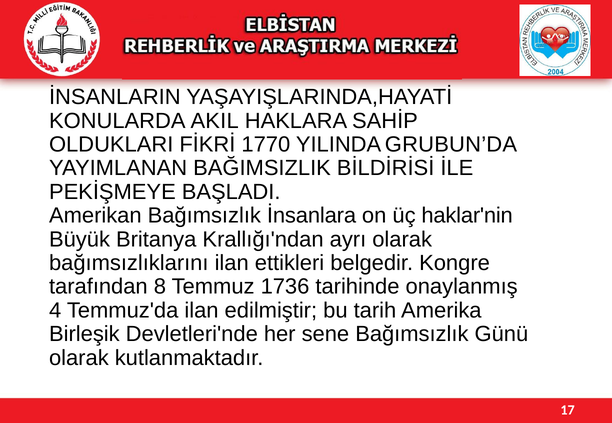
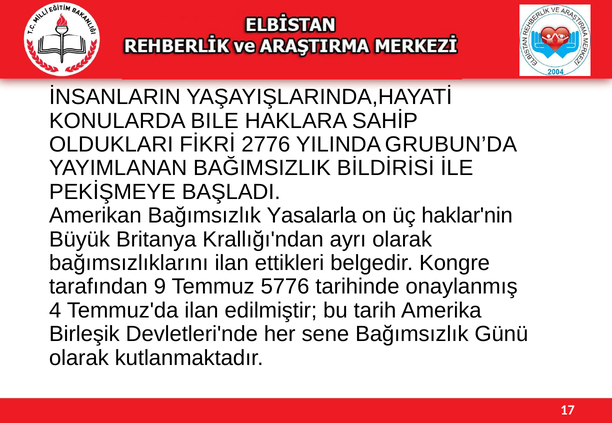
AKIL: AKIL -> BILE
1770: 1770 -> 2776
İnsanlara: İnsanlara -> Yasalarla
8: 8 -> 9
1736: 1736 -> 5776
